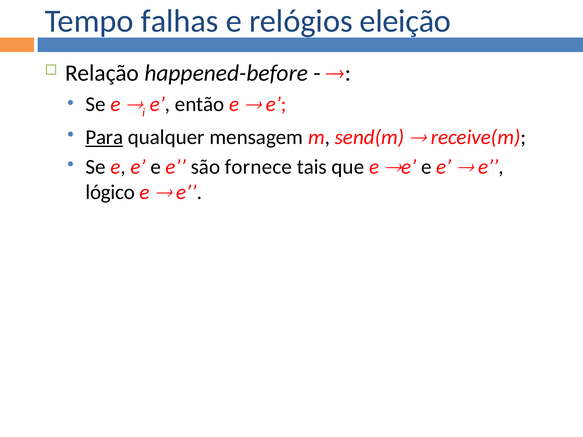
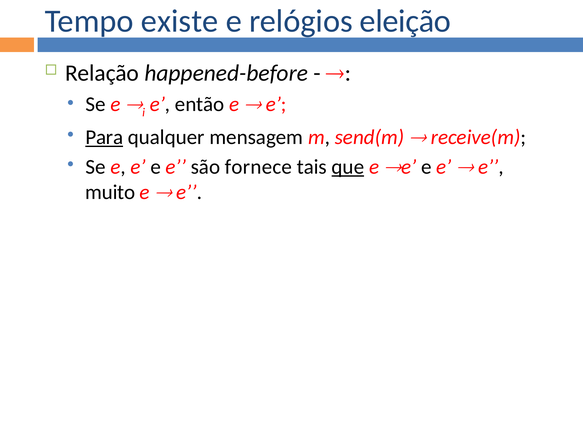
falhas: falhas -> existe
que underline: none -> present
lógico: lógico -> muito
